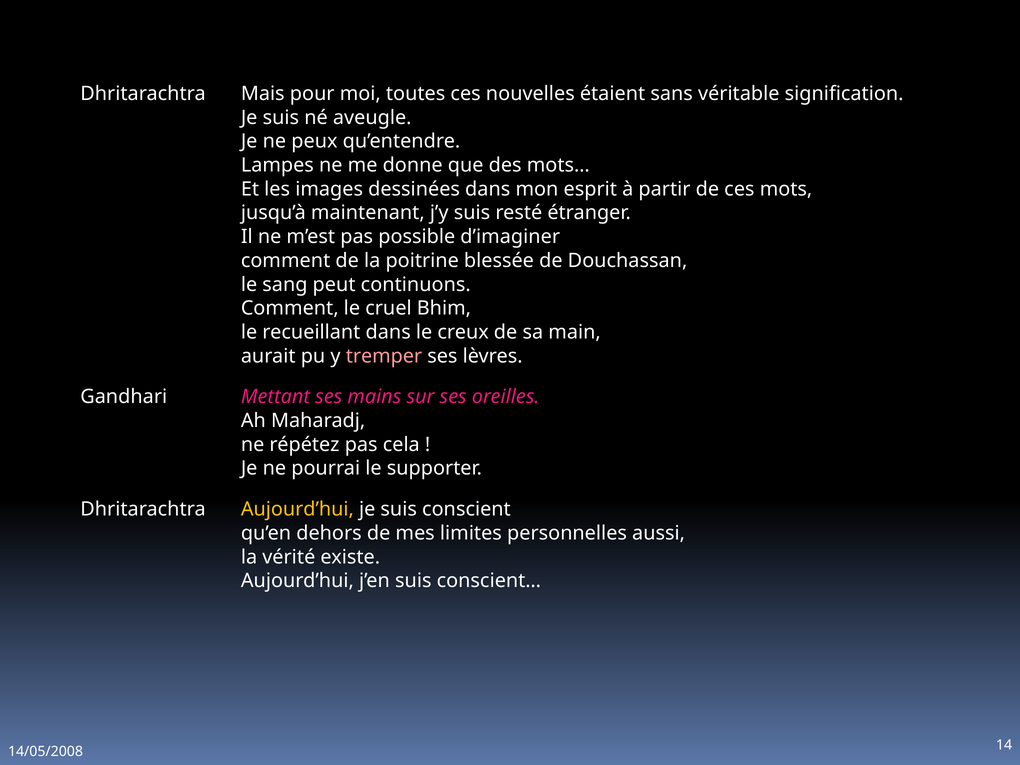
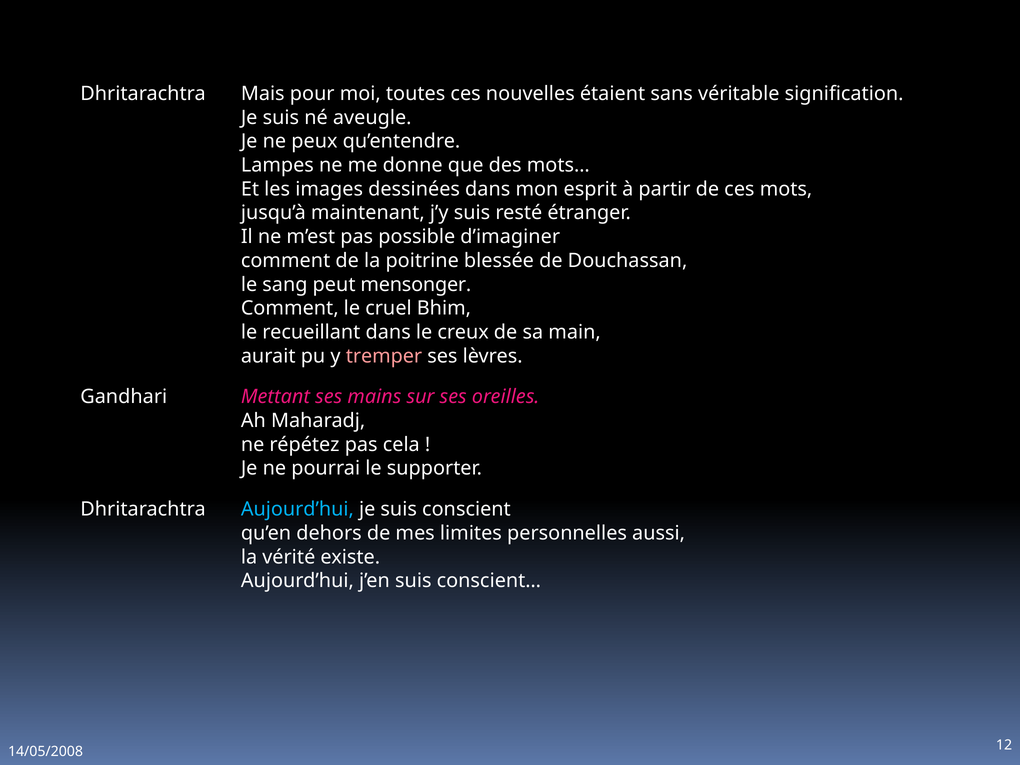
continuons: continuons -> mensonger
Aujourd’hui at (297, 509) colour: yellow -> light blue
14: 14 -> 12
